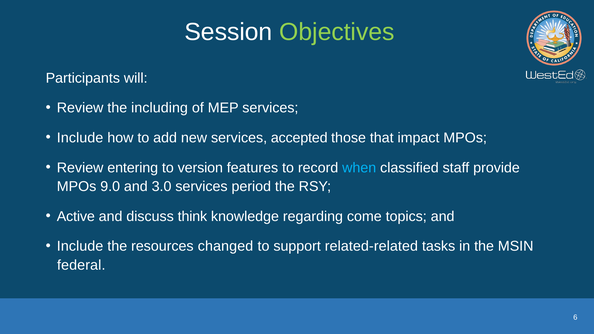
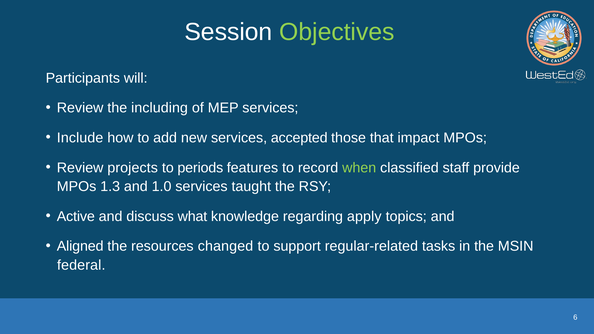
entering: entering -> projects
version: version -> periods
when colour: light blue -> light green
9.0: 9.0 -> 1.3
3.0: 3.0 -> 1.0
period: period -> taught
think: think -> what
come: come -> apply
Include at (80, 246): Include -> Aligned
related-related: related-related -> regular-related
